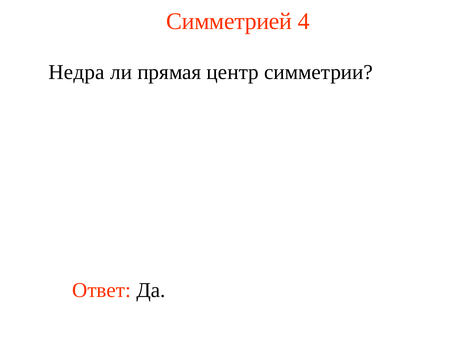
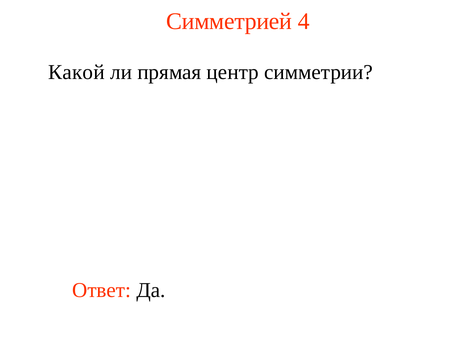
Недра: Недра -> Какой
